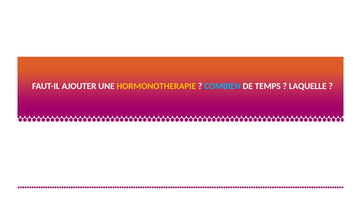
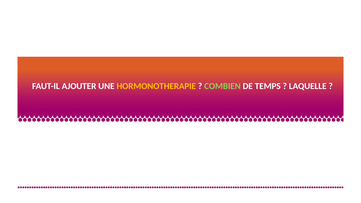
COMBIEN colour: light blue -> light green
